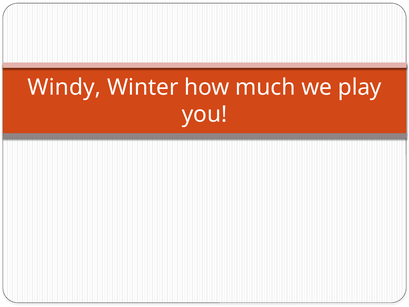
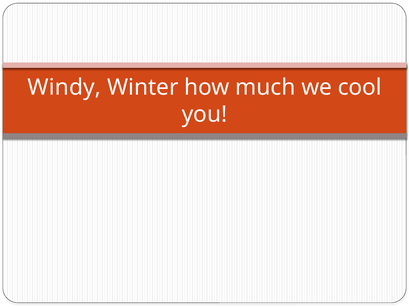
play: play -> cool
